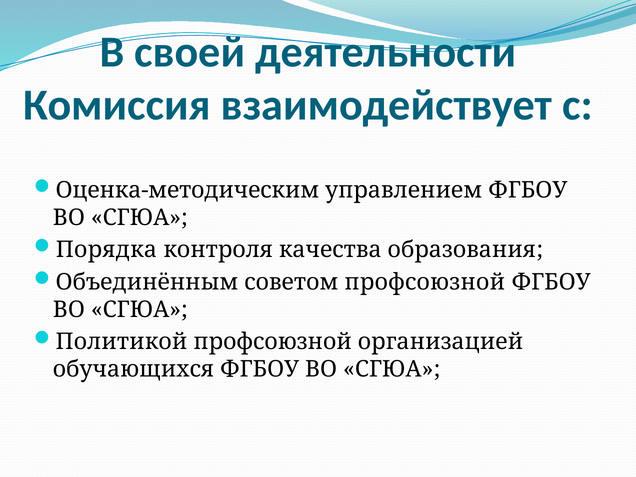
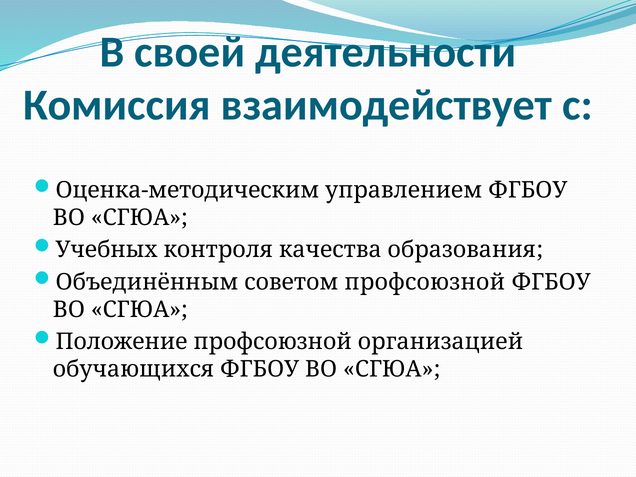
Порядка: Порядка -> Учебных
Политикой: Политикой -> Положение
